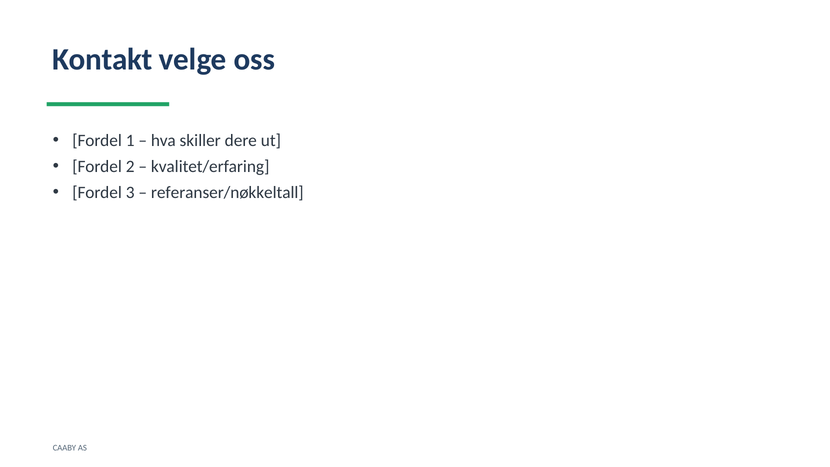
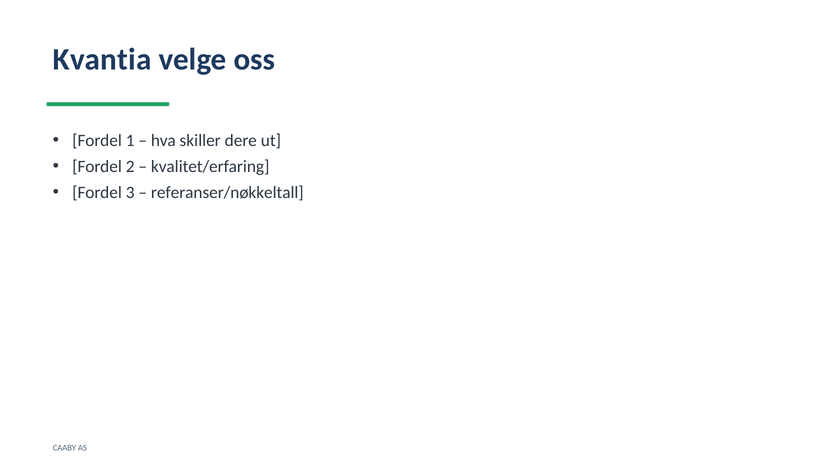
Kontakt: Kontakt -> Kvantia
